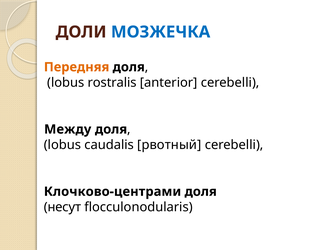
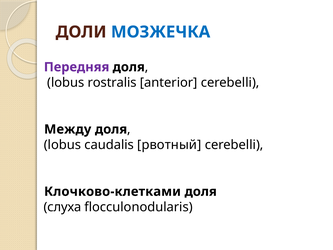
Передняя colour: orange -> purple
Клочково-центрами: Клочково-центрами -> Клочково-клетками
несут: несут -> слуха
